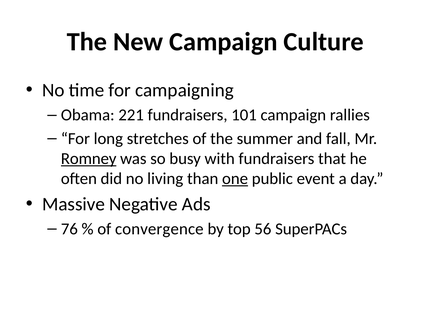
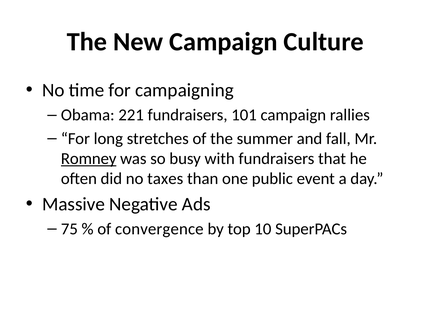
living: living -> taxes
one underline: present -> none
76: 76 -> 75
56: 56 -> 10
